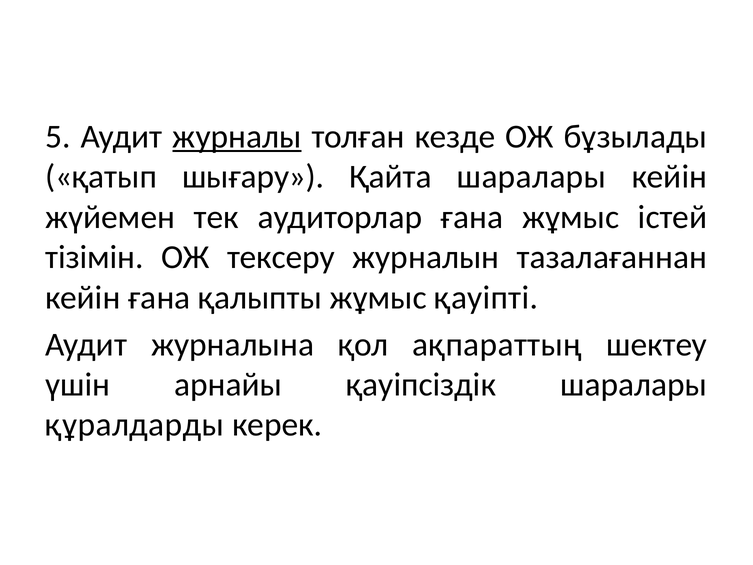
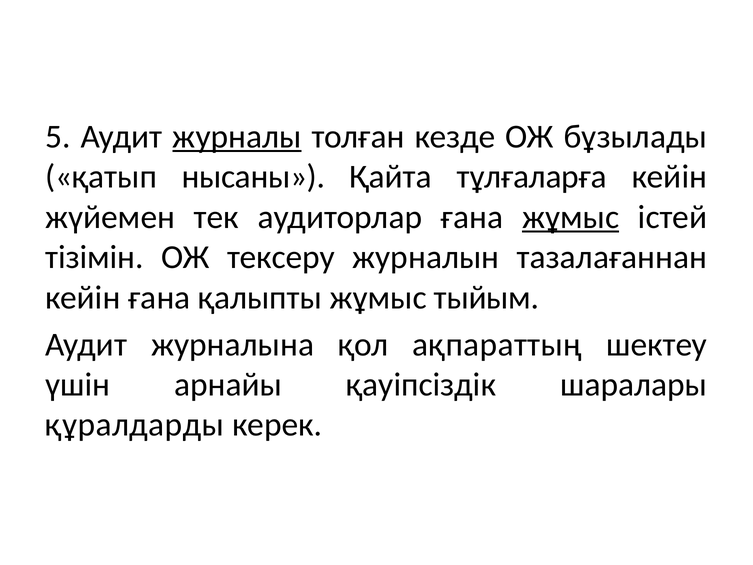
шығару: шығару -> нысаны
Қайта шаралары: шаралары -> тұлғаларға
жұмыс at (571, 217) underline: none -> present
қауіпті: қауіпті -> тыйым
